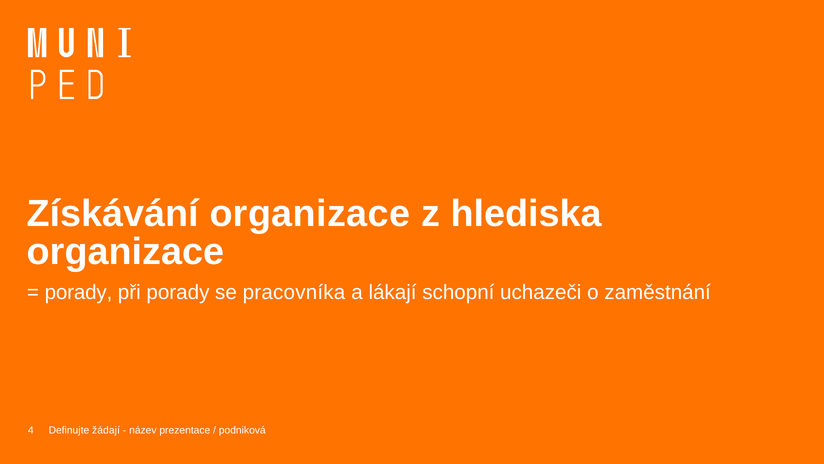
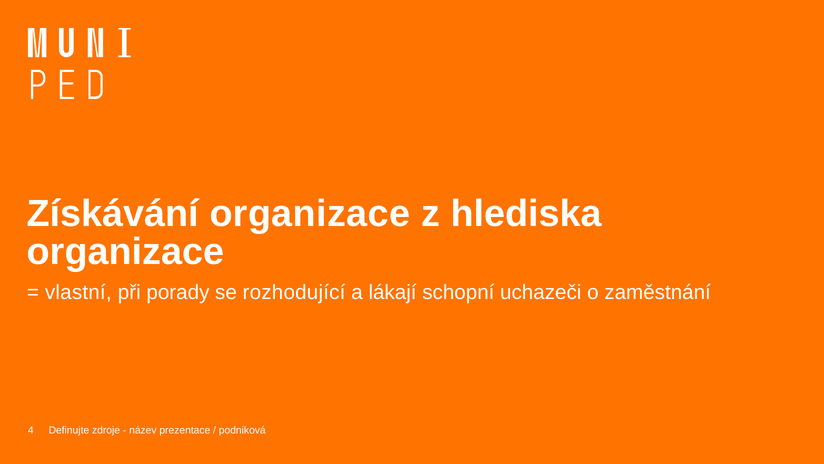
porady at (78, 292): porady -> vlastní
pracovníka: pracovníka -> rozhodující
žádají: žádají -> zdroje
